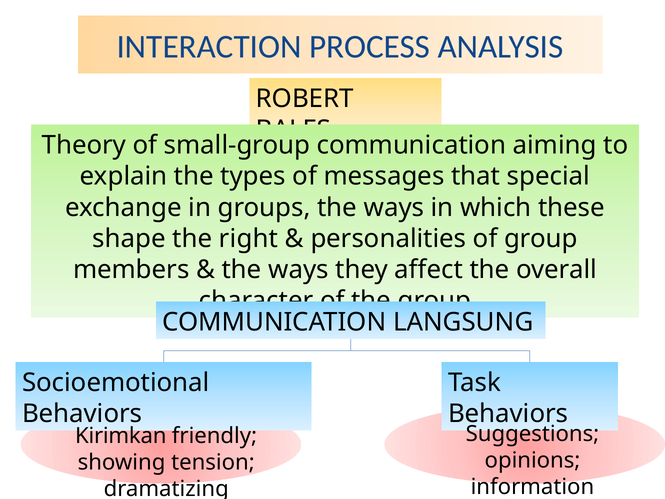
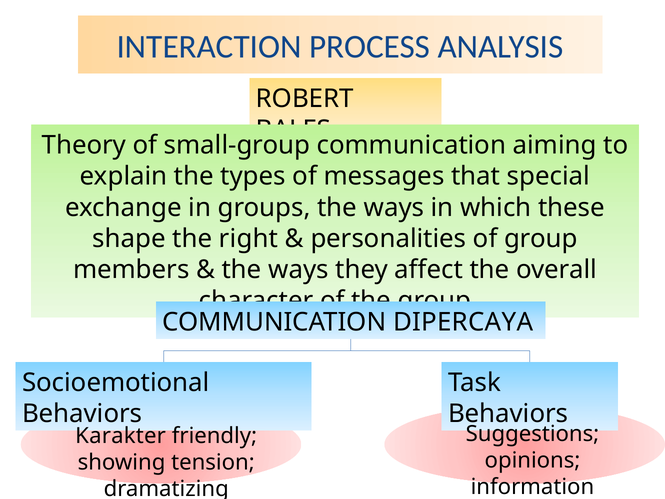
LANGSUNG: LANGSUNG -> DIPERCAYA
Kirimkan: Kirimkan -> Karakter
